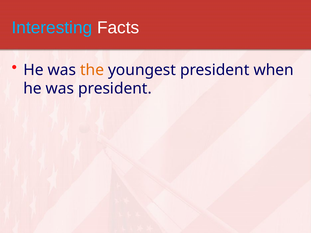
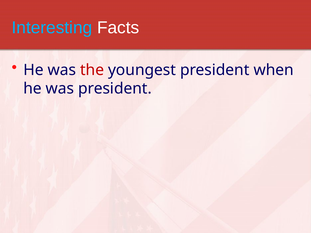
the colour: orange -> red
